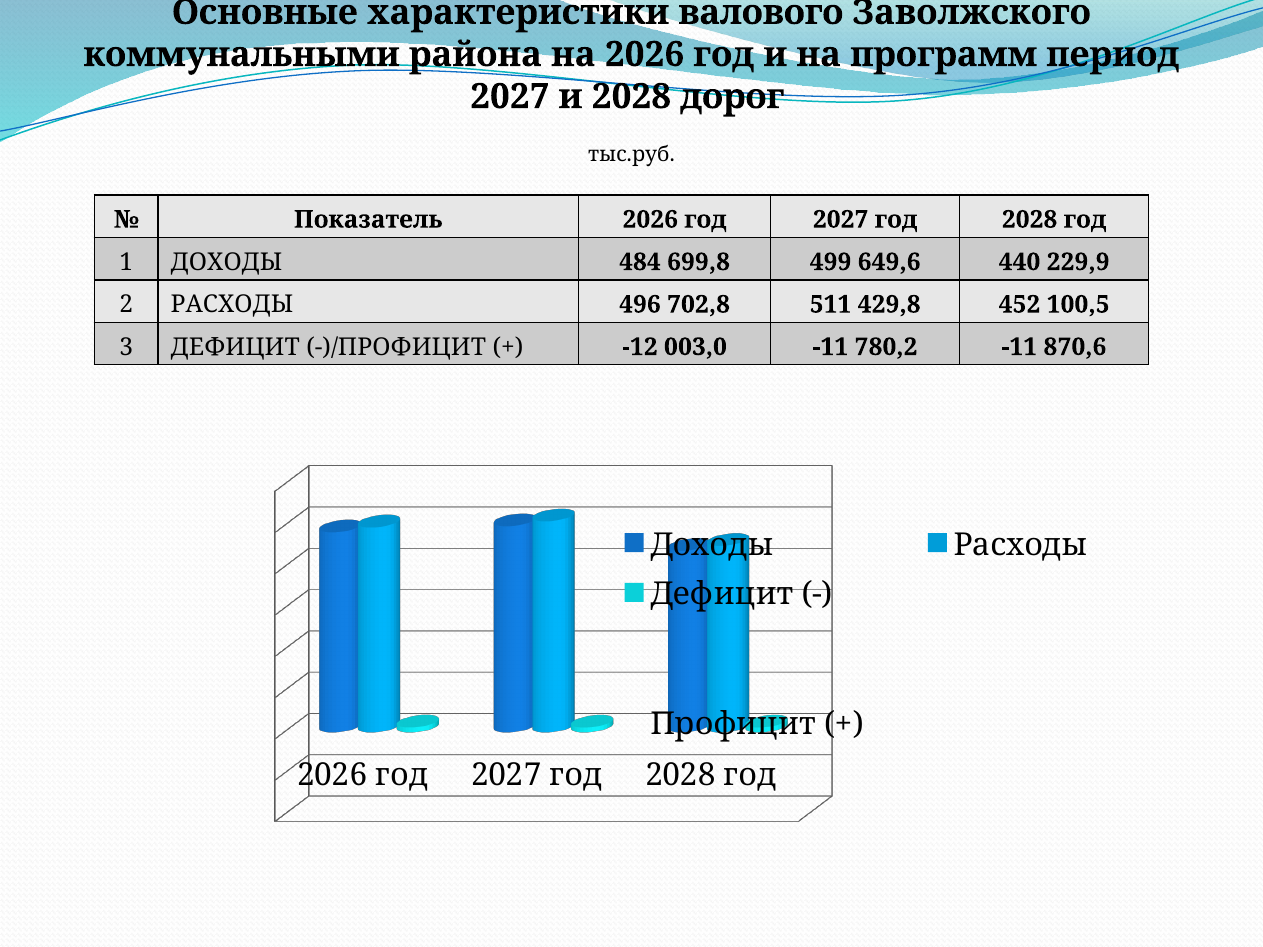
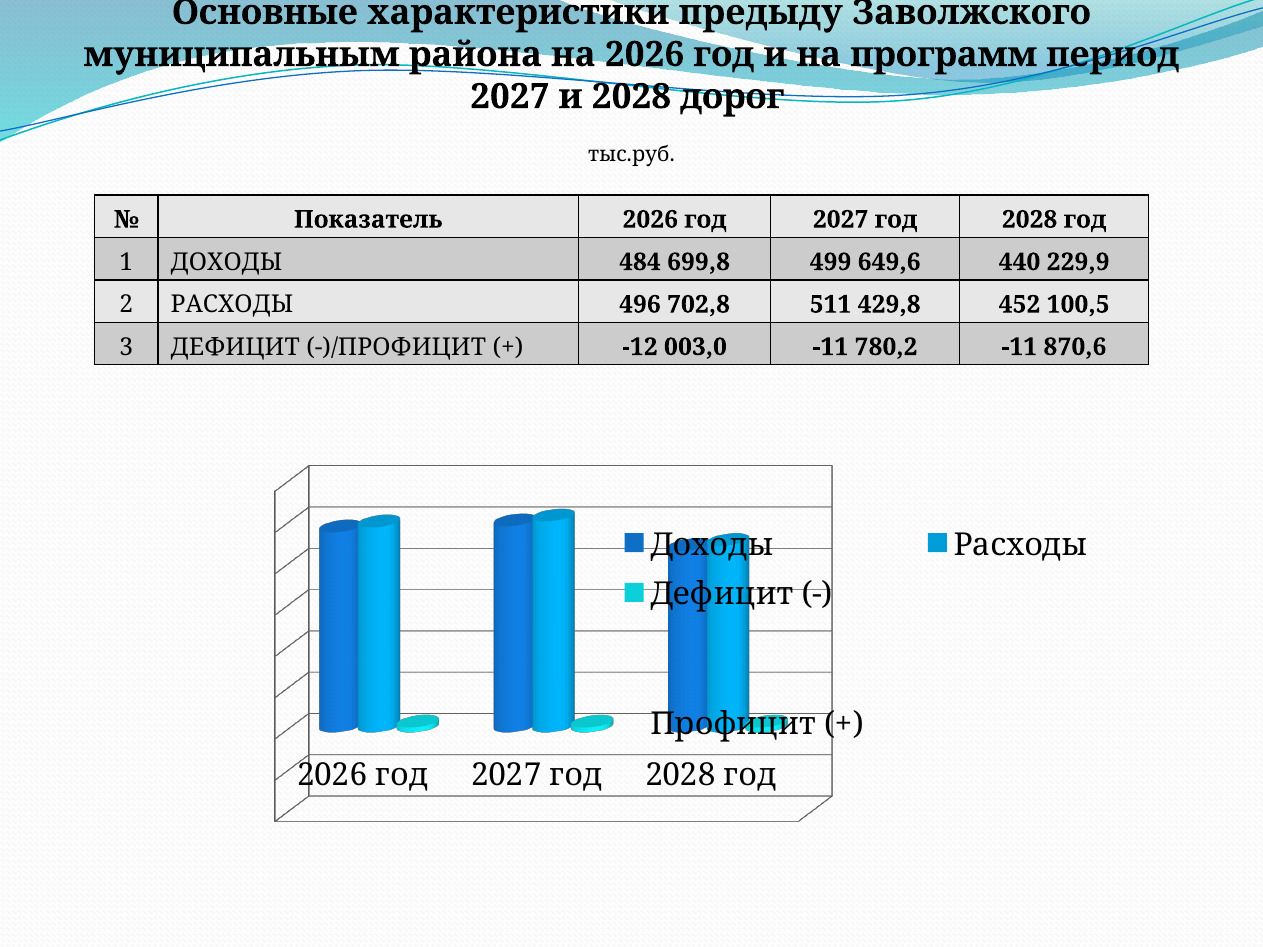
валового: валового -> предыду
коммунальными: коммунальными -> муниципальным
